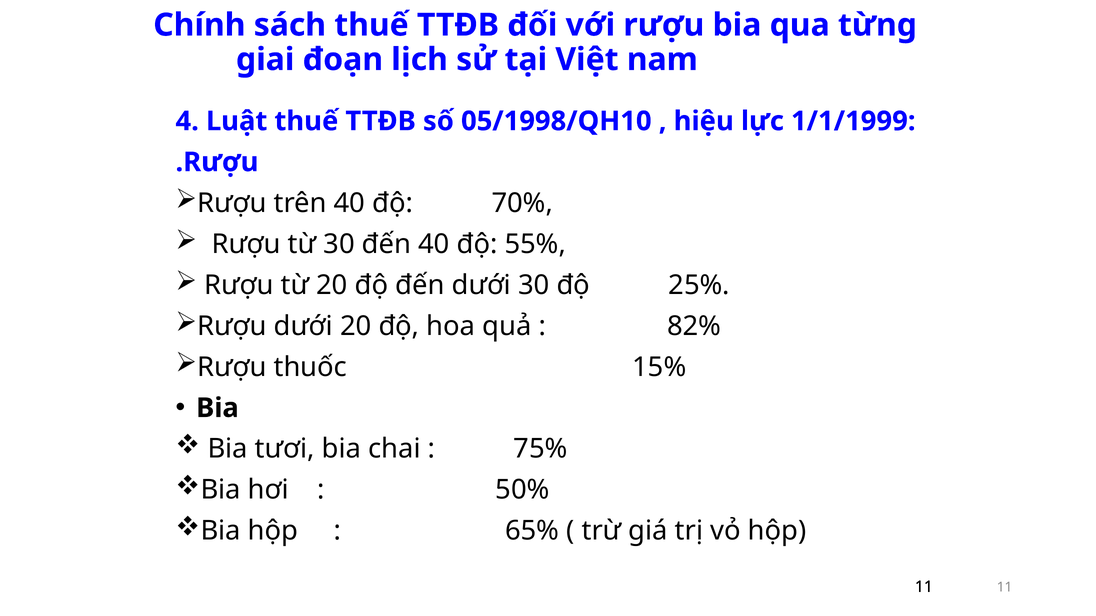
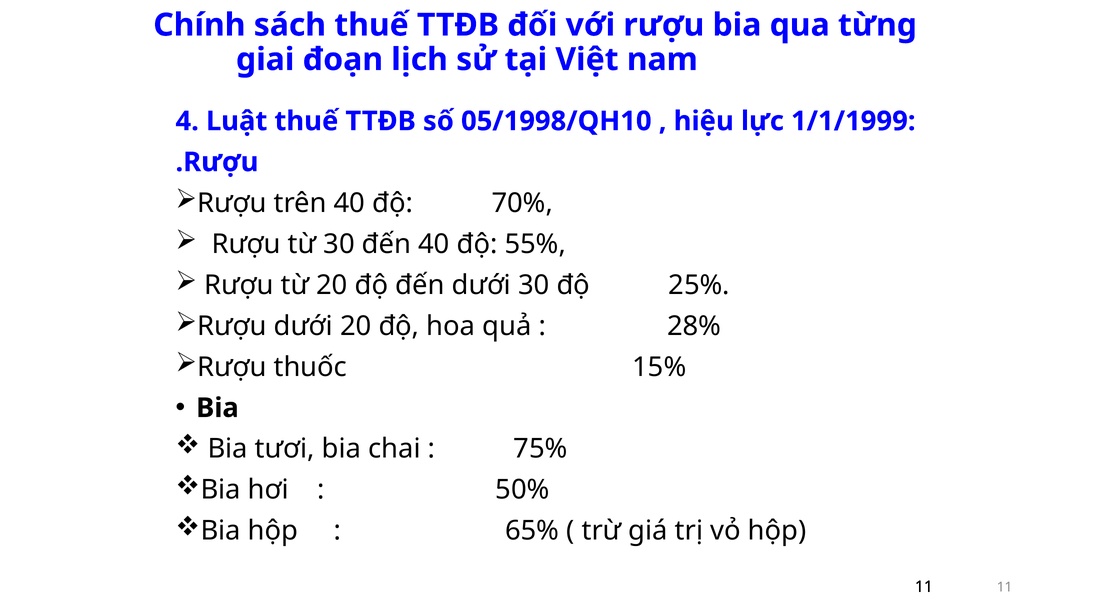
82%: 82% -> 28%
